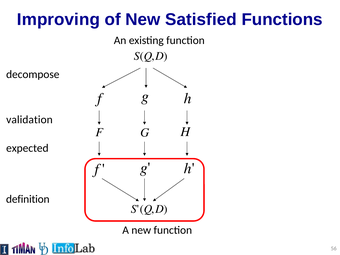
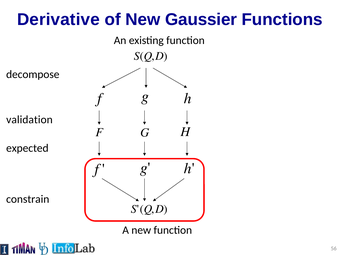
Improving: Improving -> Derivative
Satisfied: Satisfied -> Gaussier
definition: definition -> constrain
